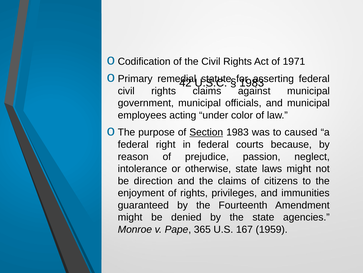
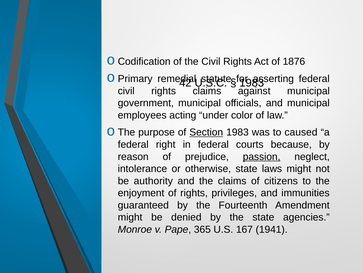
1971: 1971 -> 1876
passion underline: none -> present
direction: direction -> authority
1959: 1959 -> 1941
